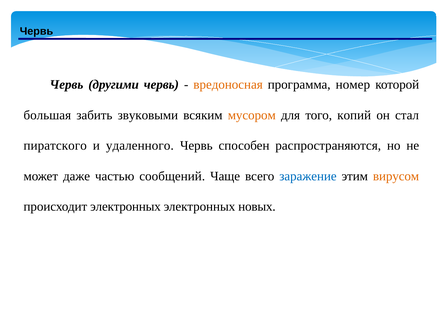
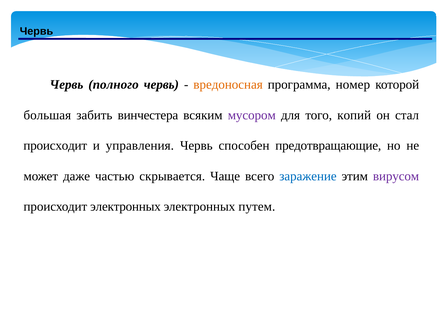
другими: другими -> полного
звуковыми: звуковыми -> винчестера
мусором colour: orange -> purple
пиратского at (55, 146): пиратского -> происходит
удаленного: удаленного -> управления
распространяются: распространяются -> предотвращающие
сообщений: сообщений -> скрывается
вирусом colour: orange -> purple
новых: новых -> путем
